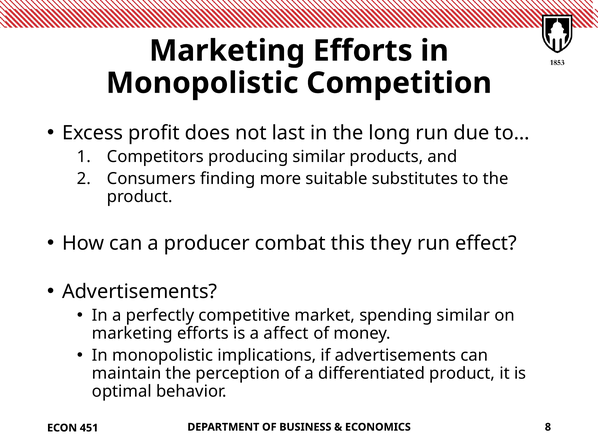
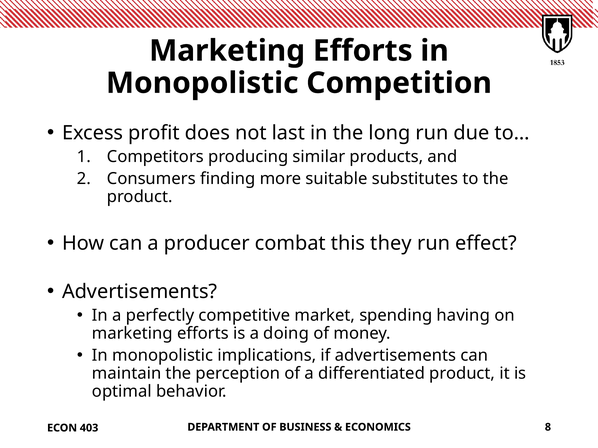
spending similar: similar -> having
affect: affect -> doing
451: 451 -> 403
